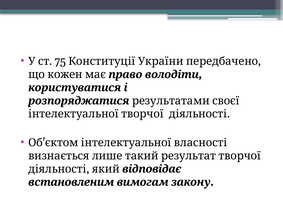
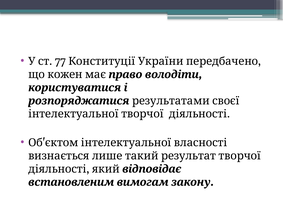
75: 75 -> 77
